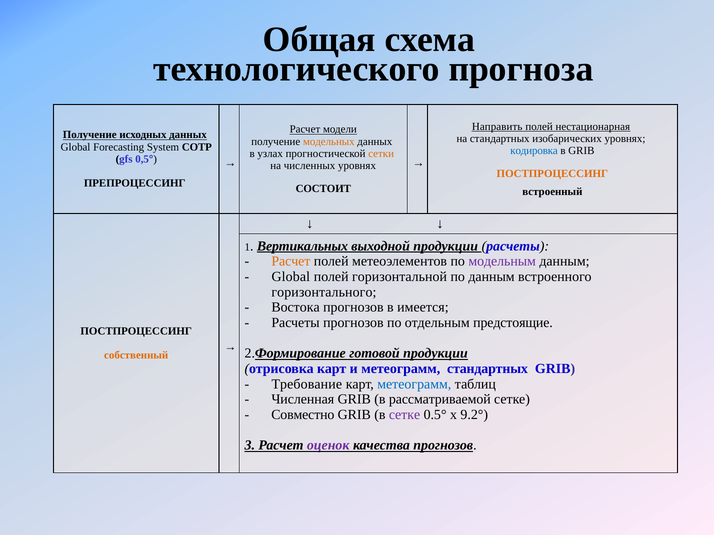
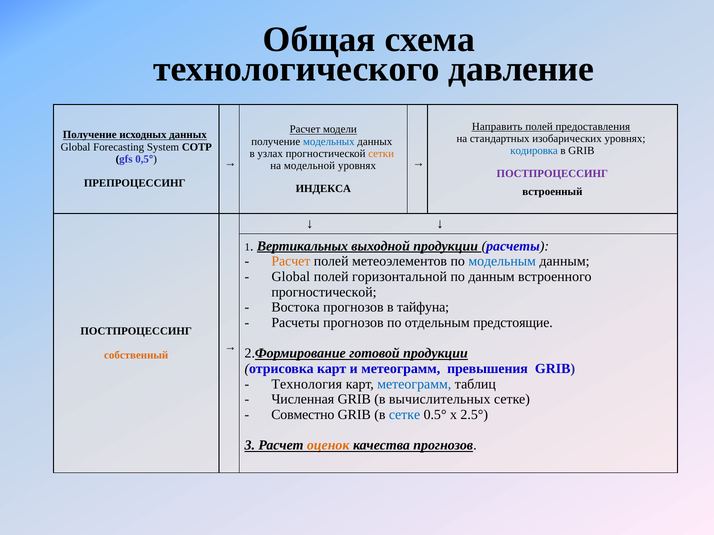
прогноза: прогноза -> давление
нестационарная: нестационарная -> предоставления
модельных colour: orange -> blue
численных: численных -> модельной
ПОСТПРОЦЕССИНГ at (552, 174) colour: orange -> purple
СОСТОИТ: СОСТОИТ -> ИНДЕКСА
модельным colour: purple -> blue
горизонтального at (324, 292): горизонтального -> прогностической
имеется: имеется -> тайфуна
метеограмм стандартных: стандартных -> превышения
Требование: Требование -> Технология
рассматриваемой: рассматриваемой -> вычислительных
сетке at (405, 415) colour: purple -> blue
9.2°: 9.2° -> 2.5°
оценок colour: purple -> orange
